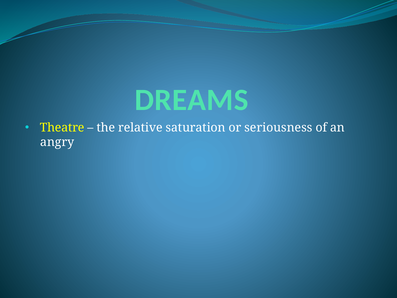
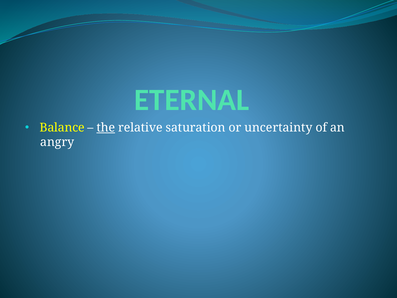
DREAMS: DREAMS -> ETERNAL
Theatre: Theatre -> Balance
the underline: none -> present
seriousness: seriousness -> uncertainty
